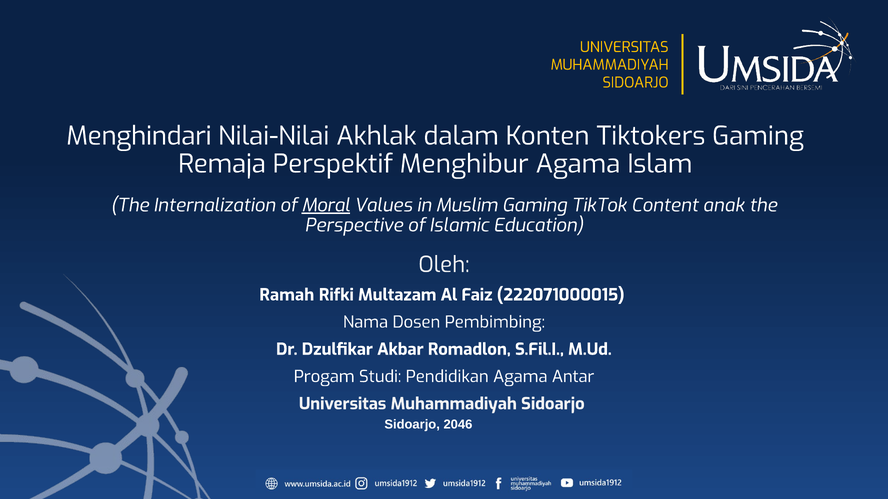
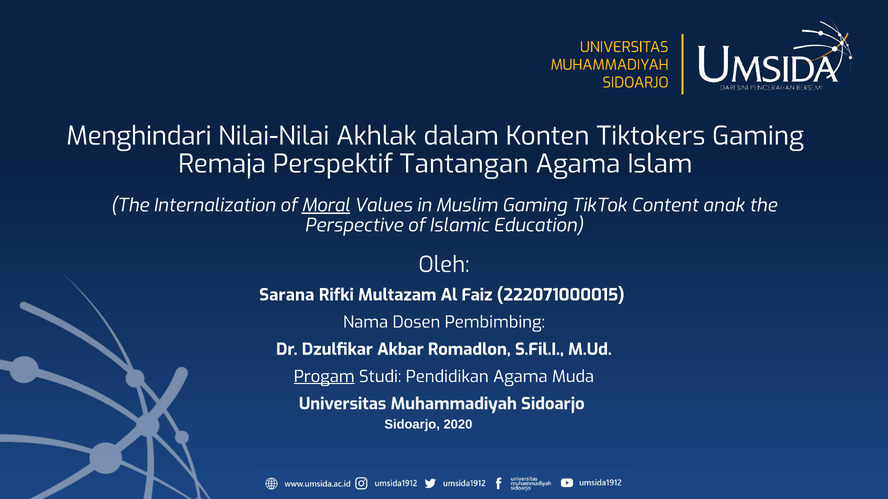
Menghibur: Menghibur -> Tantangan
Ramah: Ramah -> Sarana
Progam underline: none -> present
Antar: Antar -> Muda
2046: 2046 -> 2020
